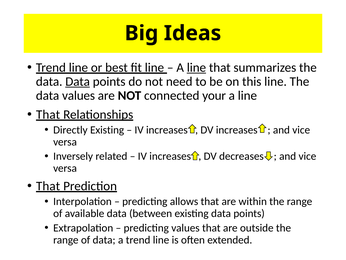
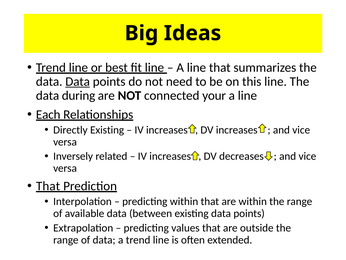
line at (196, 67) underline: present -> none
data values: values -> during
That at (48, 114): That -> Each
predicting allows: allows -> within
